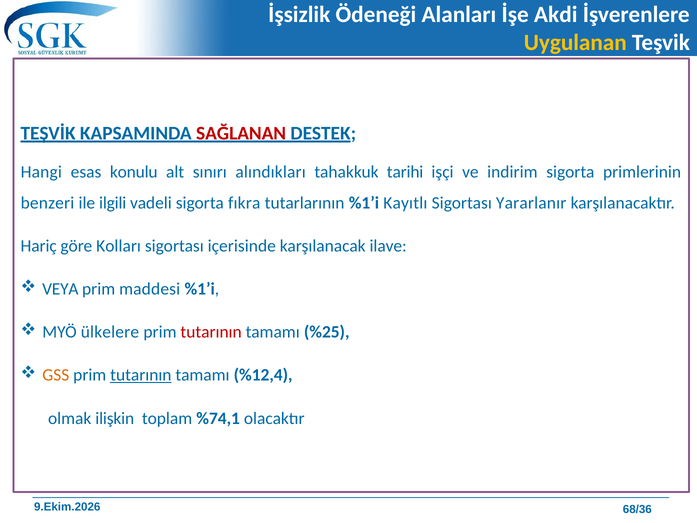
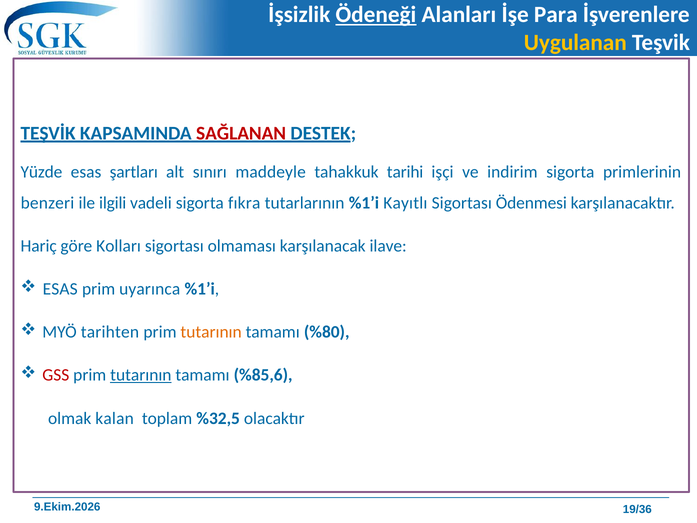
Ödeneği underline: none -> present
Akdi: Akdi -> Para
Hangi: Hangi -> Yüzde
konulu: konulu -> şartları
alındıkları: alındıkları -> maddeyle
Yararlanır: Yararlanır -> Ödenmesi
içerisinde: içerisinde -> olmaması
VEYA at (60, 289): VEYA -> ESAS
maddesi: maddesi -> uyarınca
ülkelere: ülkelere -> tarihten
tutarının at (211, 332) colour: red -> orange
%25: %25 -> %80
GSS colour: orange -> red
%12,4: %12,4 -> %85,6
ilişkin: ilişkin -> kalan
%74,1: %74,1 -> %32,5
68/36: 68/36 -> 19/36
